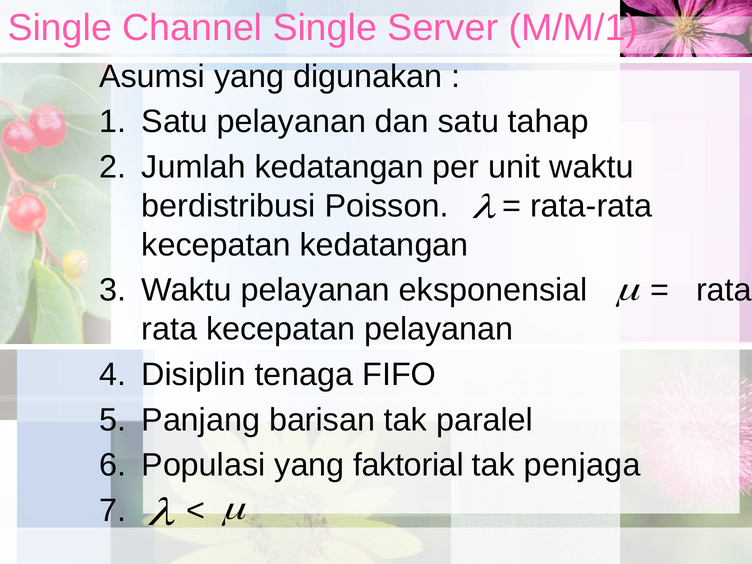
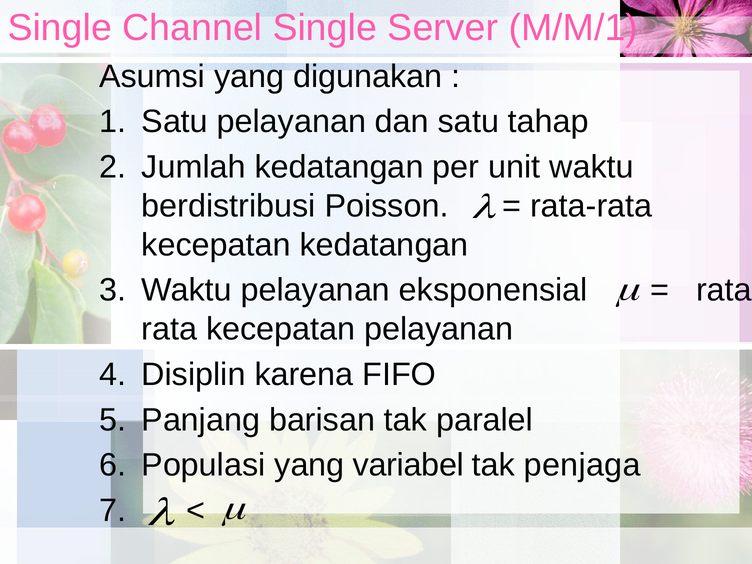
tenaga: tenaga -> karena
faktorial: faktorial -> variabel
